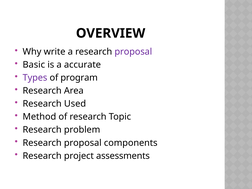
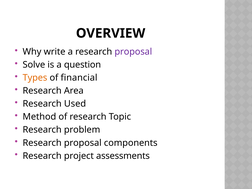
Basic: Basic -> Solve
accurate: accurate -> question
Types colour: purple -> orange
program: program -> financial
